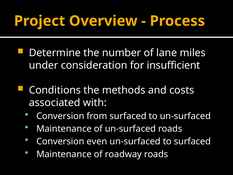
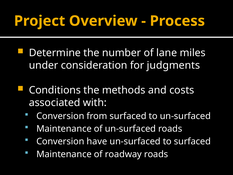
insufficient: insufficient -> judgments
even: even -> have
